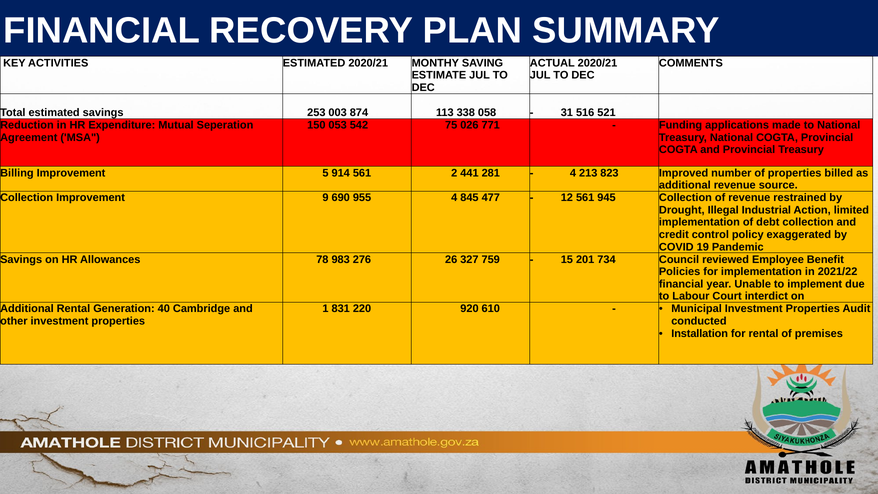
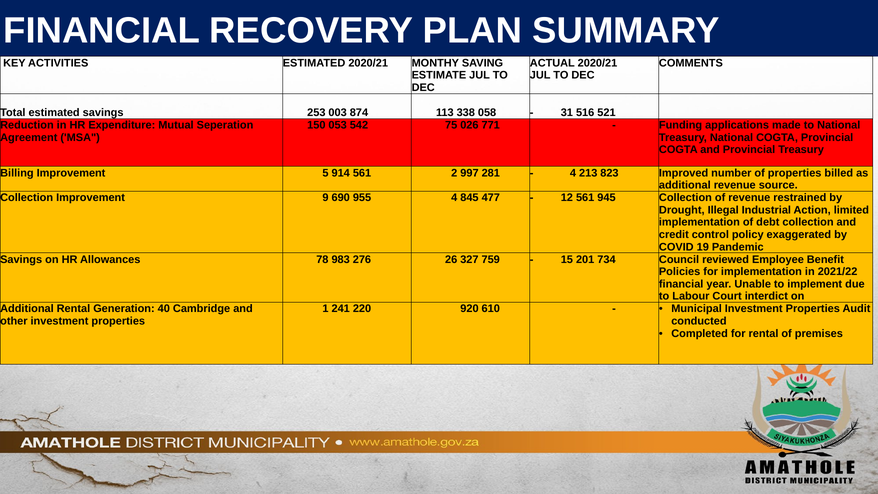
441: 441 -> 997
831: 831 -> 241
Installation: Installation -> Completed
